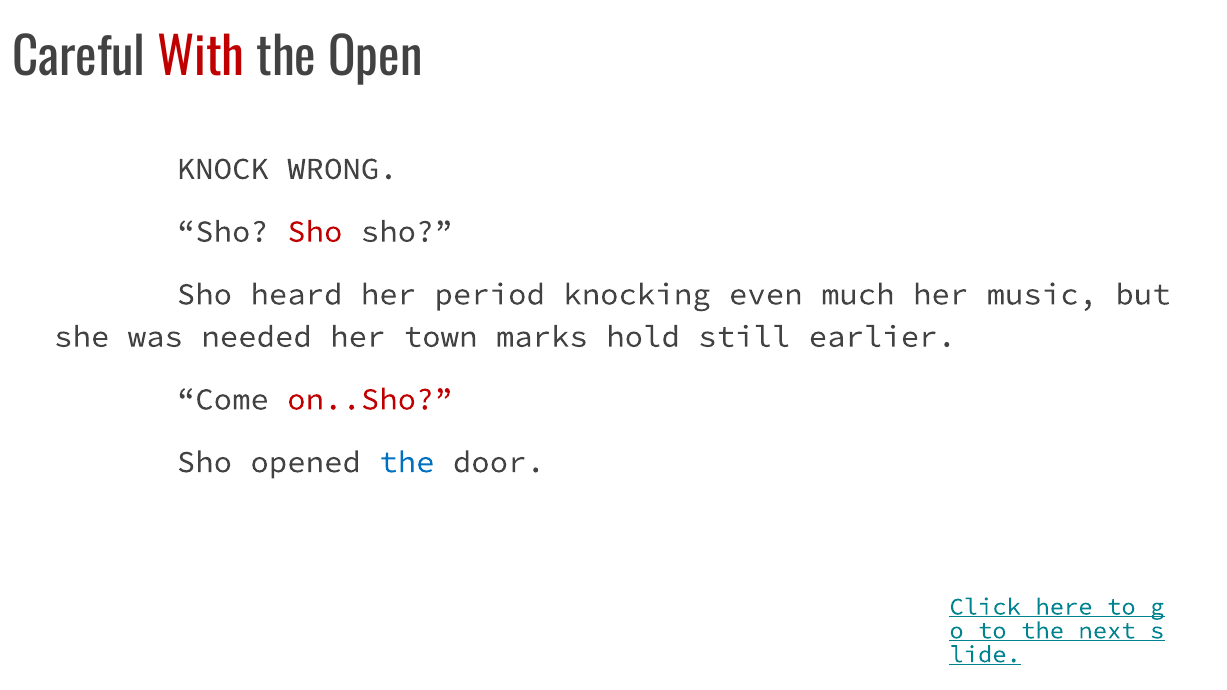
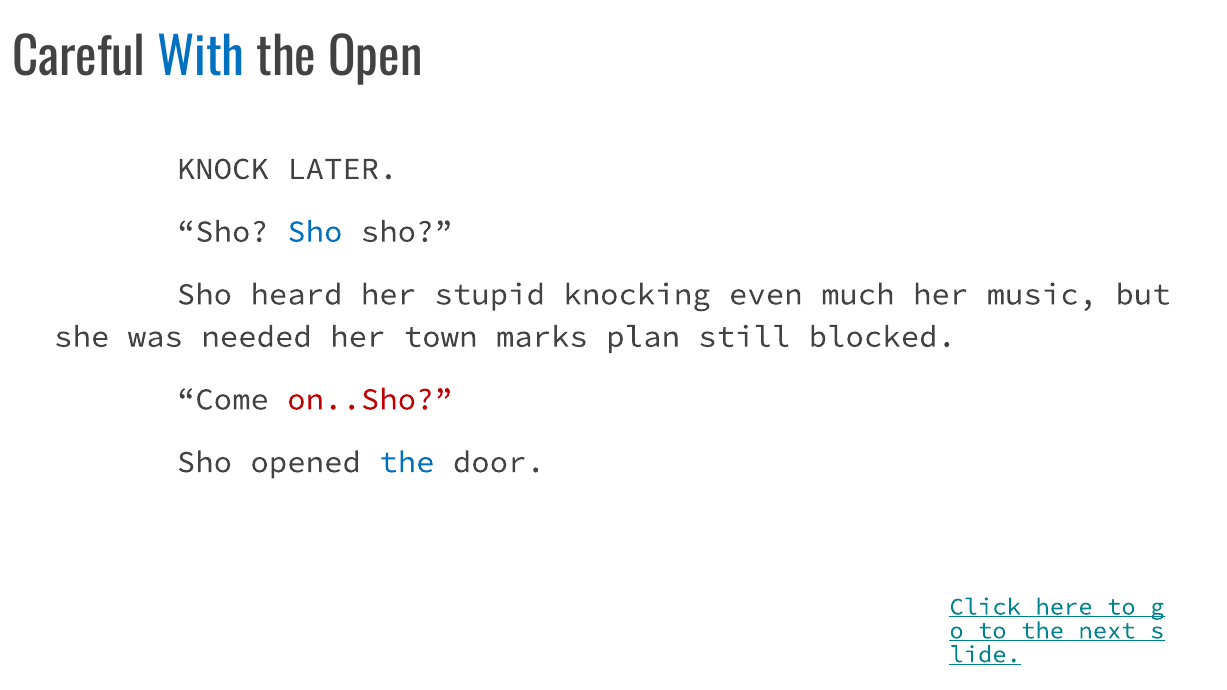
With colour: red -> blue
WRONG: WRONG -> LATER
Sho at (315, 232) colour: red -> blue
period: period -> stupid
hold: hold -> plan
earlier: earlier -> blocked
